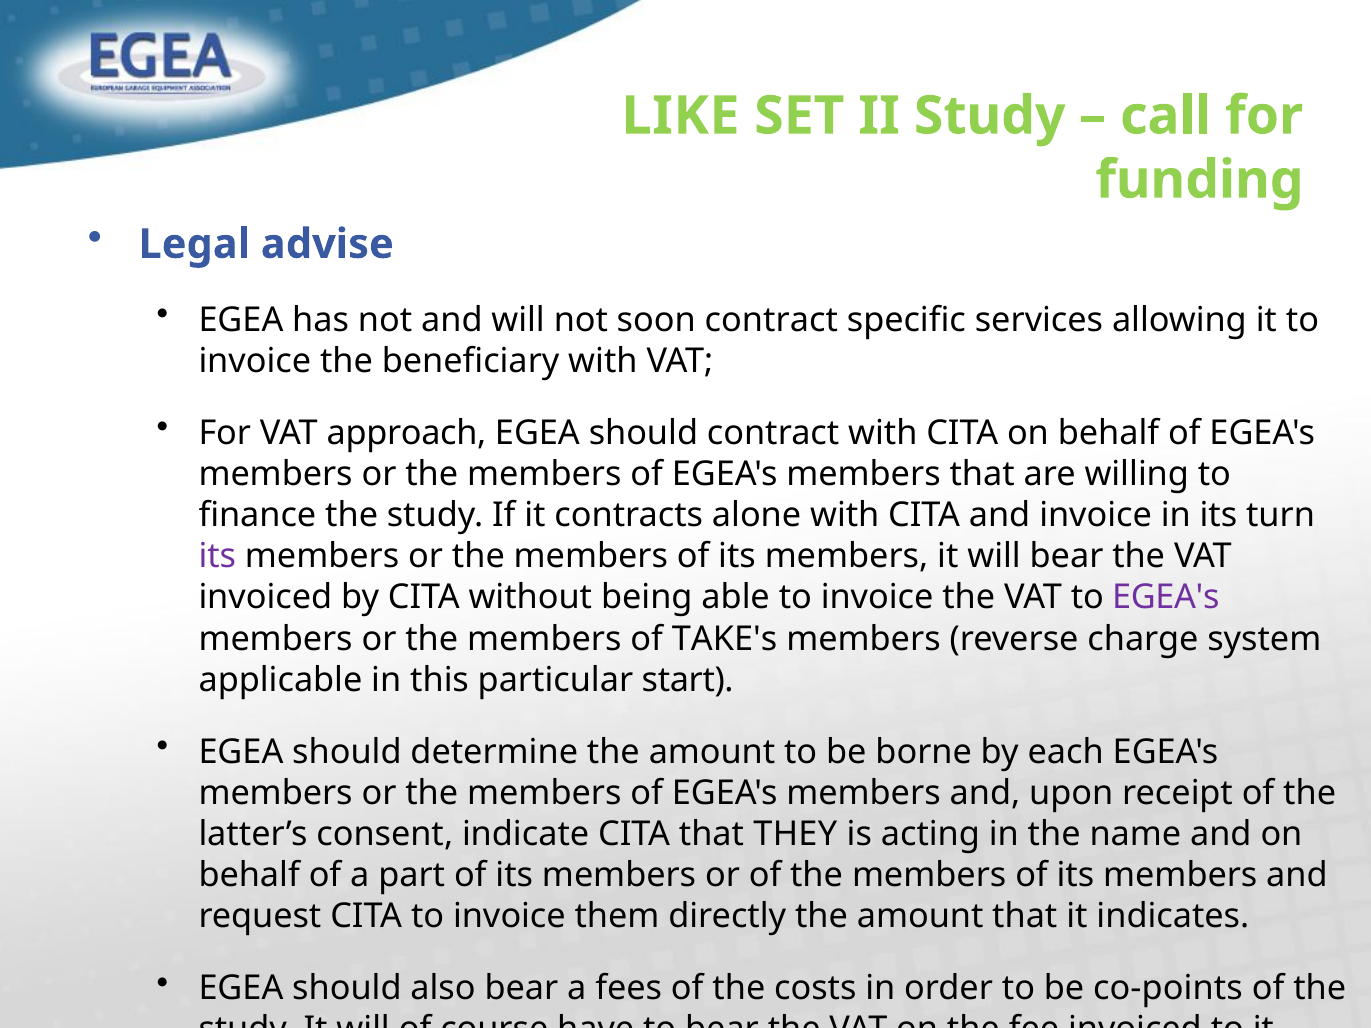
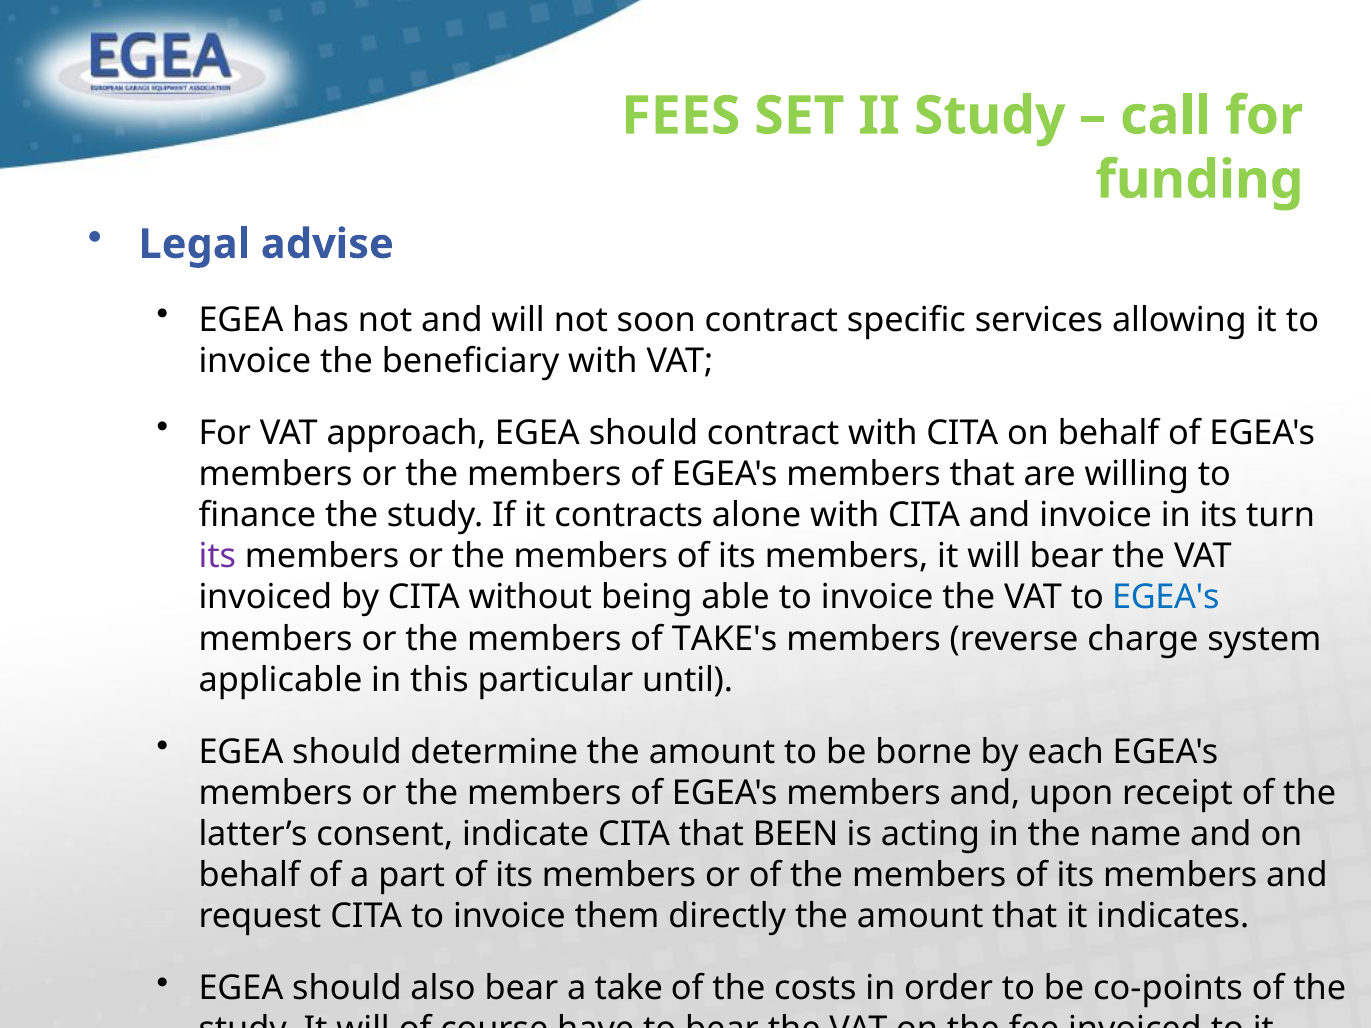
LIKE: LIKE -> FEES
EGEA's at (1166, 598) colour: purple -> blue
start: start -> until
THEY: THEY -> BEEN
fees: fees -> take
